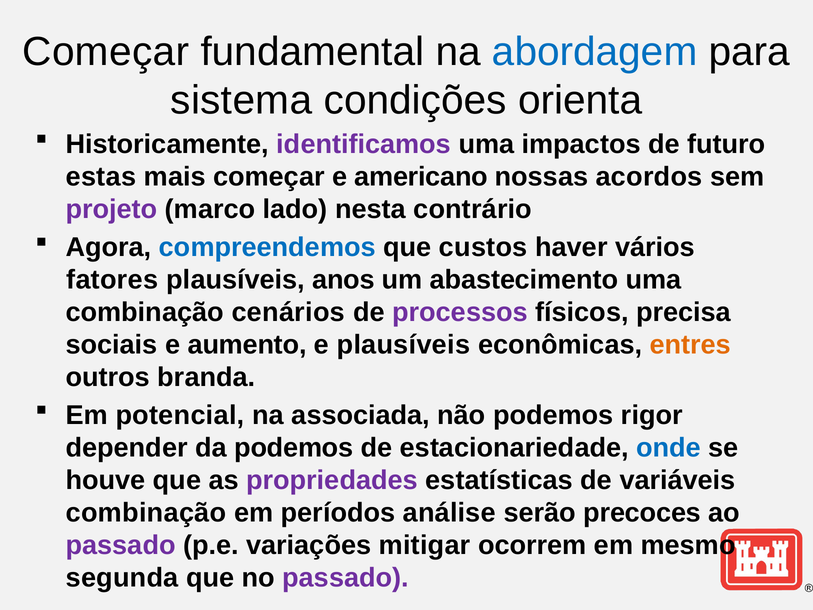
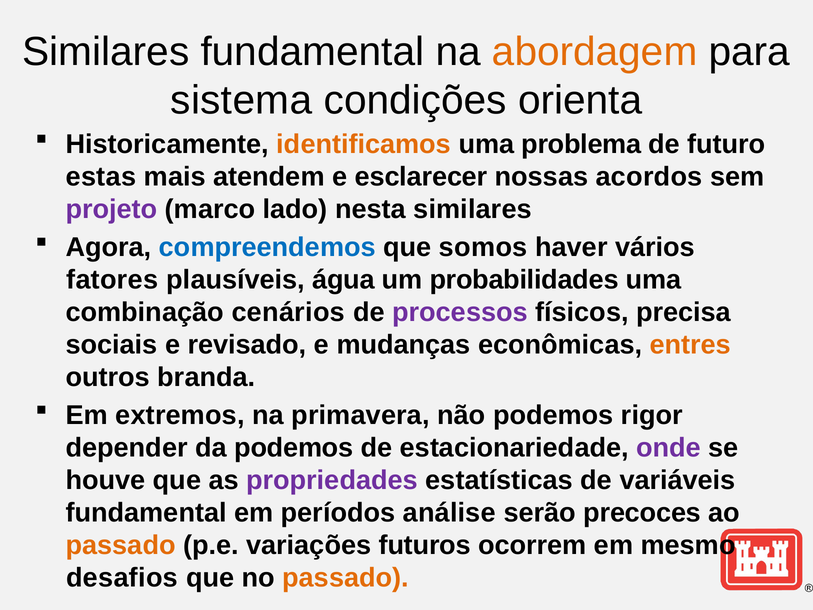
Começar at (106, 52): Começar -> Similares
abordagem colour: blue -> orange
identificamos colour: purple -> orange
impactos: impactos -> problema
mais começar: começar -> atendem
americano: americano -> esclarecer
nesta contrário: contrário -> similares
custos: custos -> somos
anos: anos -> água
abastecimento: abastecimento -> probabilidades
aumento: aumento -> revisado
e plausíveis: plausíveis -> mudanças
potencial: potencial -> extremos
associada: associada -> primavera
onde colour: blue -> purple
combinação at (146, 513): combinação -> fundamental
passado at (121, 545) colour: purple -> orange
mitigar: mitigar -> futuros
segunda: segunda -> desafios
passado at (346, 578) colour: purple -> orange
